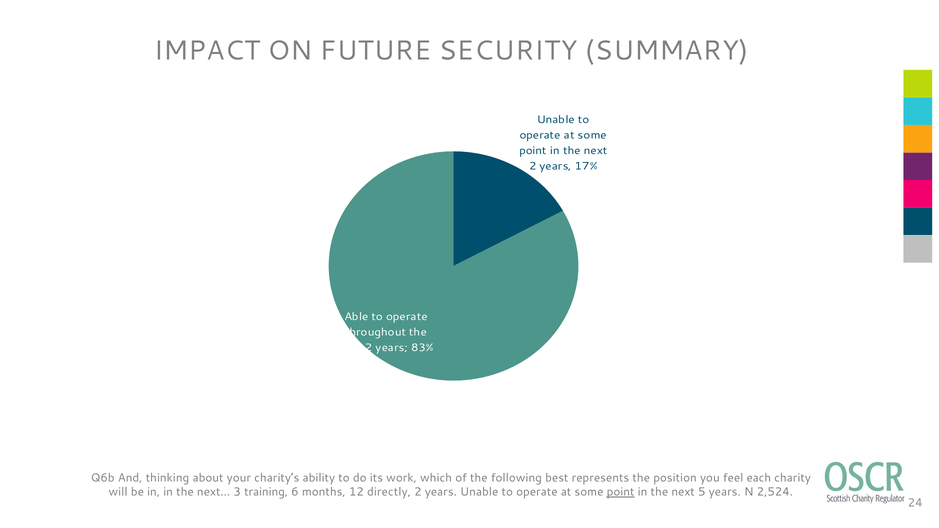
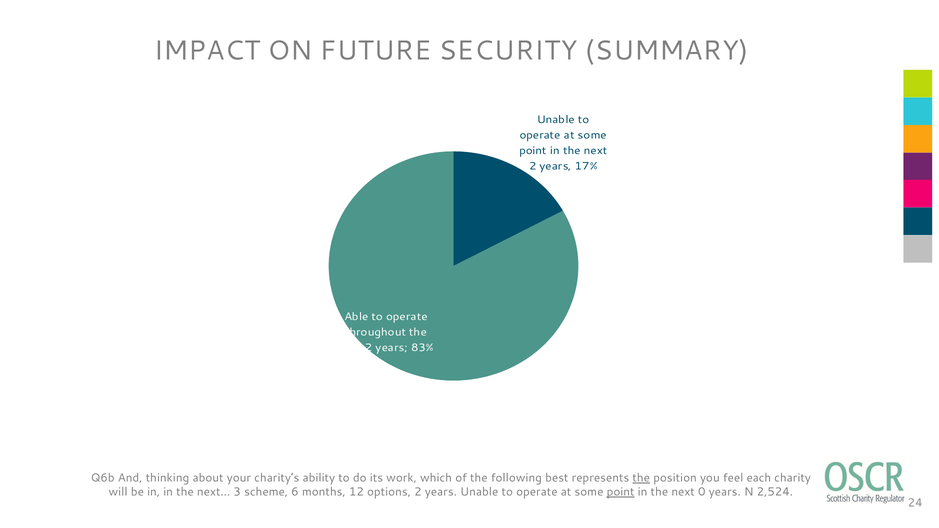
the at (641, 478) underline: none -> present
training: training -> scheme
directly: directly -> options
5: 5 -> 0
